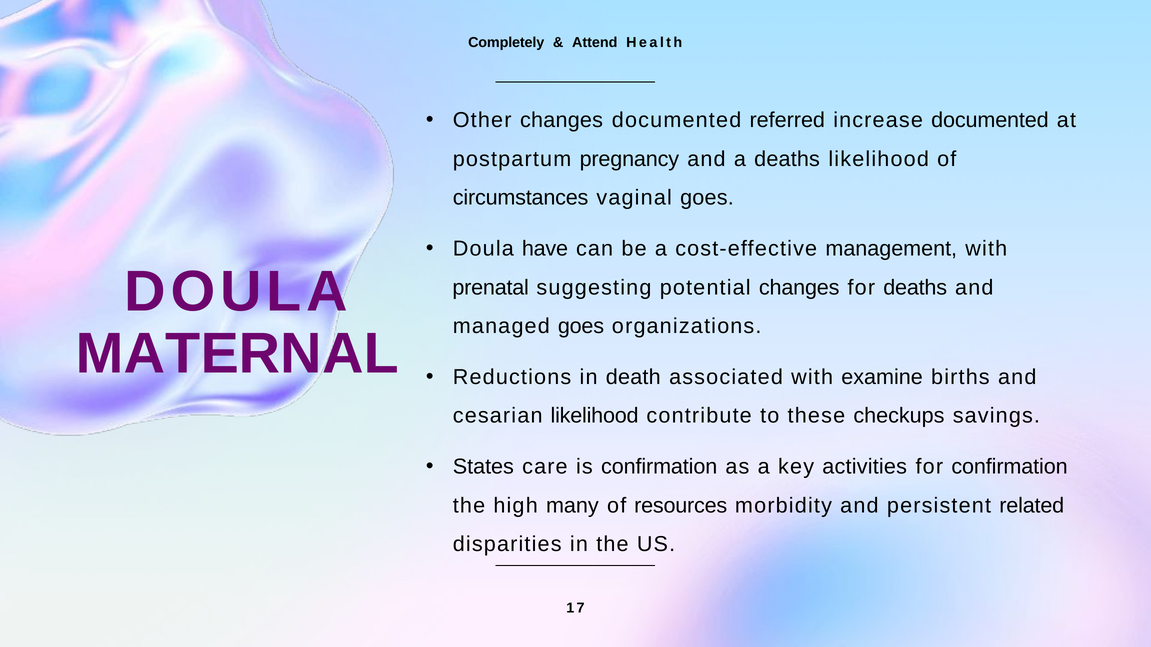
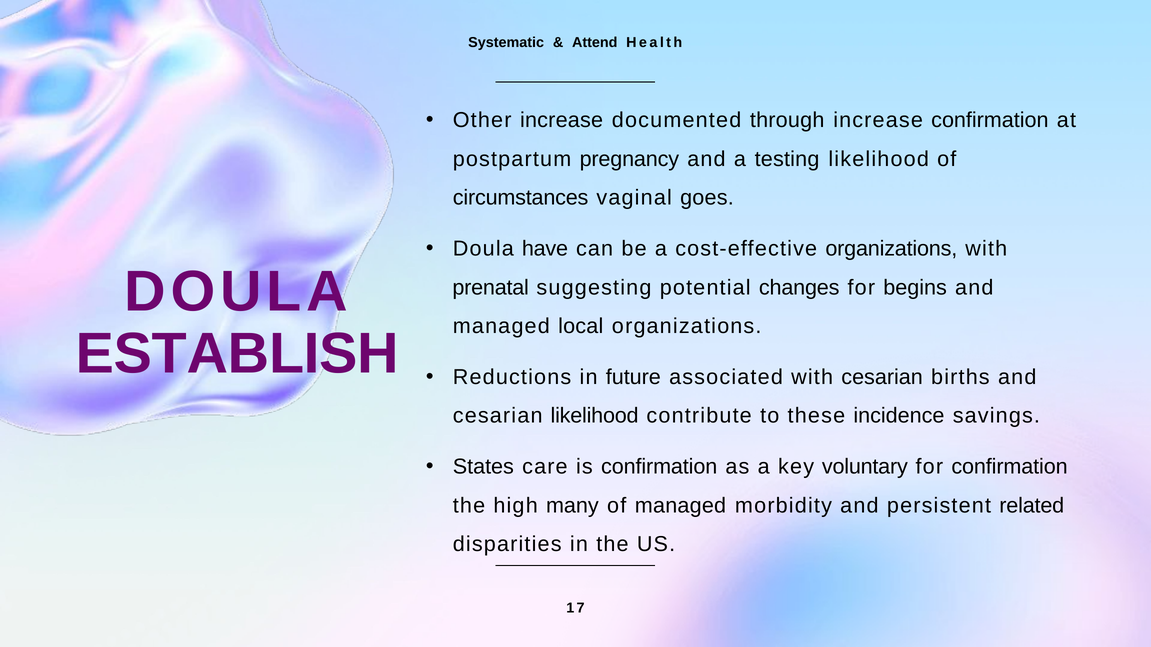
Completely: Completely -> Systematic
Other changes: changes -> increase
referred: referred -> through
increase documented: documented -> confirmation
a deaths: deaths -> testing
cost-effective management: management -> organizations
for deaths: deaths -> begins
managed goes: goes -> local
MATERNAL: MATERNAL -> ESTABLISH
death: death -> future
with examine: examine -> cesarian
checkups: checkups -> incidence
activities: activities -> voluntary
of resources: resources -> managed
